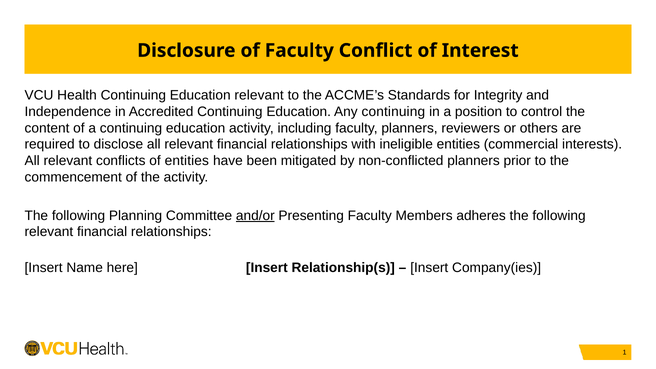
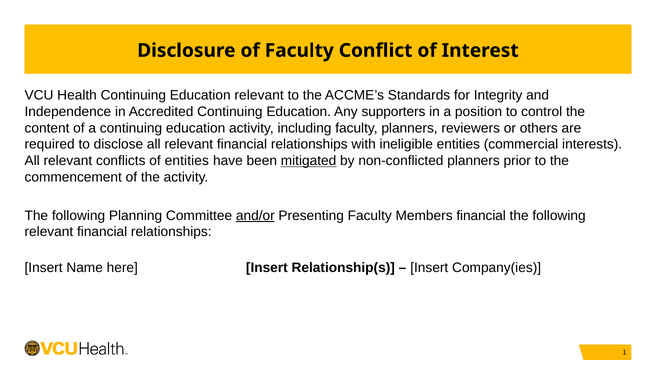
Any continuing: continuing -> supporters
mitigated underline: none -> present
Members adheres: adheres -> financial
